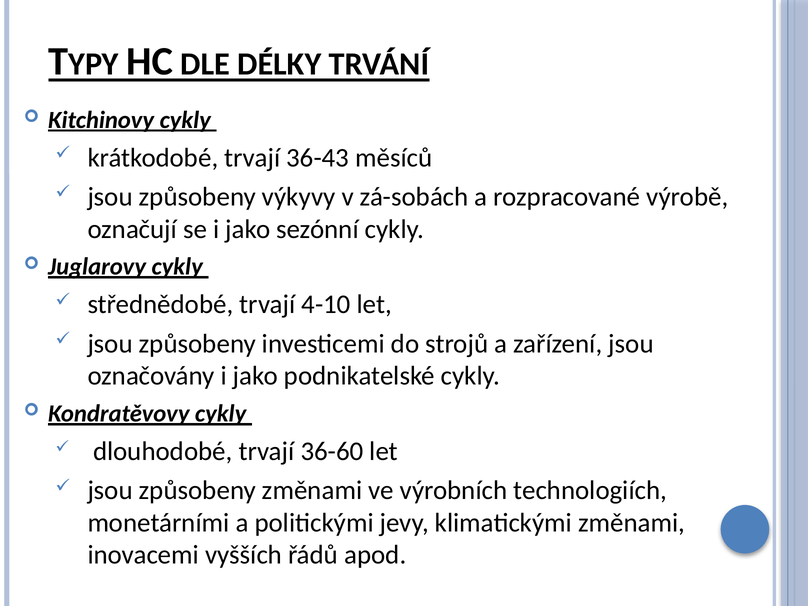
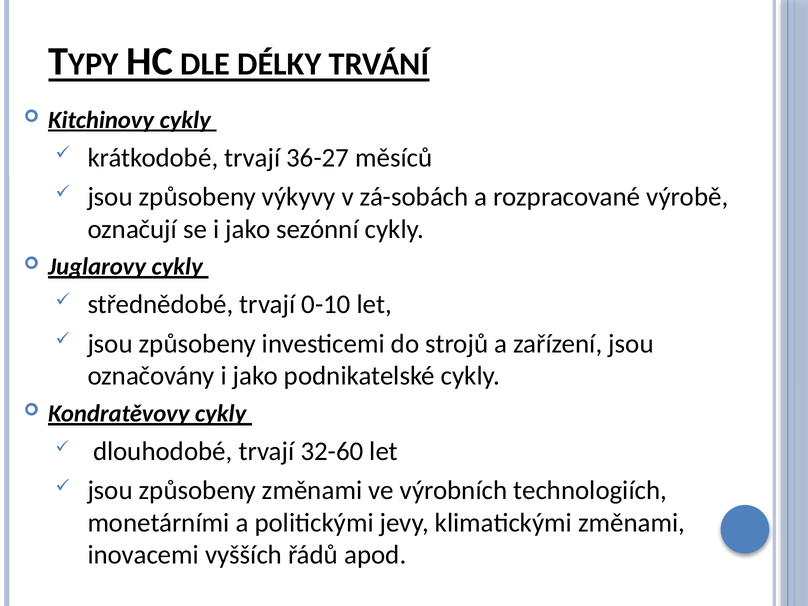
36-43: 36-43 -> 36-27
4-10: 4-10 -> 0-10
36-60: 36-60 -> 32-60
